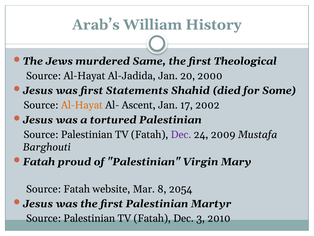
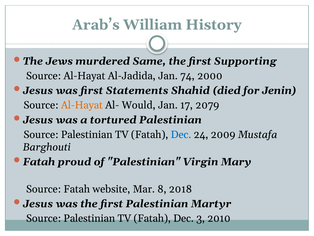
Theological: Theological -> Supporting
20: 20 -> 74
Some: Some -> Jenin
Ascent: Ascent -> Would
2002: 2002 -> 2079
Dec at (181, 134) colour: purple -> blue
2054: 2054 -> 2018
